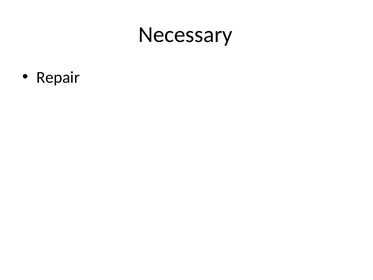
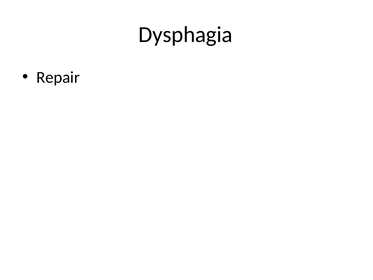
Necessary: Necessary -> Dysphagia
